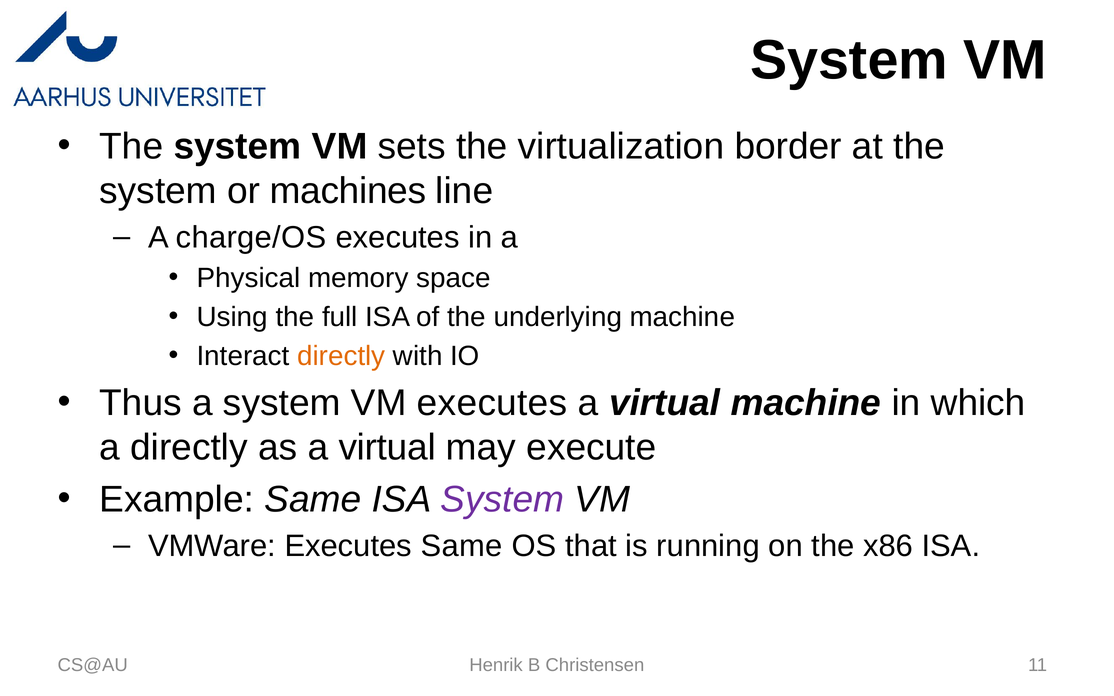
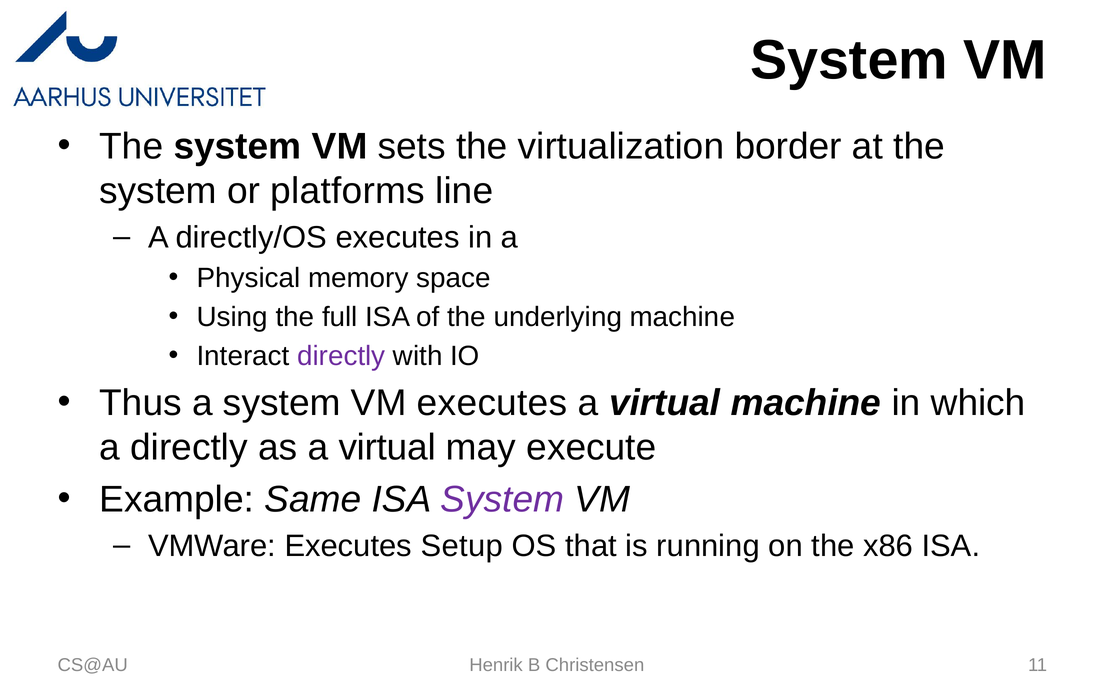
machines: machines -> platforms
charge/OS: charge/OS -> directly/OS
directly at (341, 356) colour: orange -> purple
Executes Same: Same -> Setup
